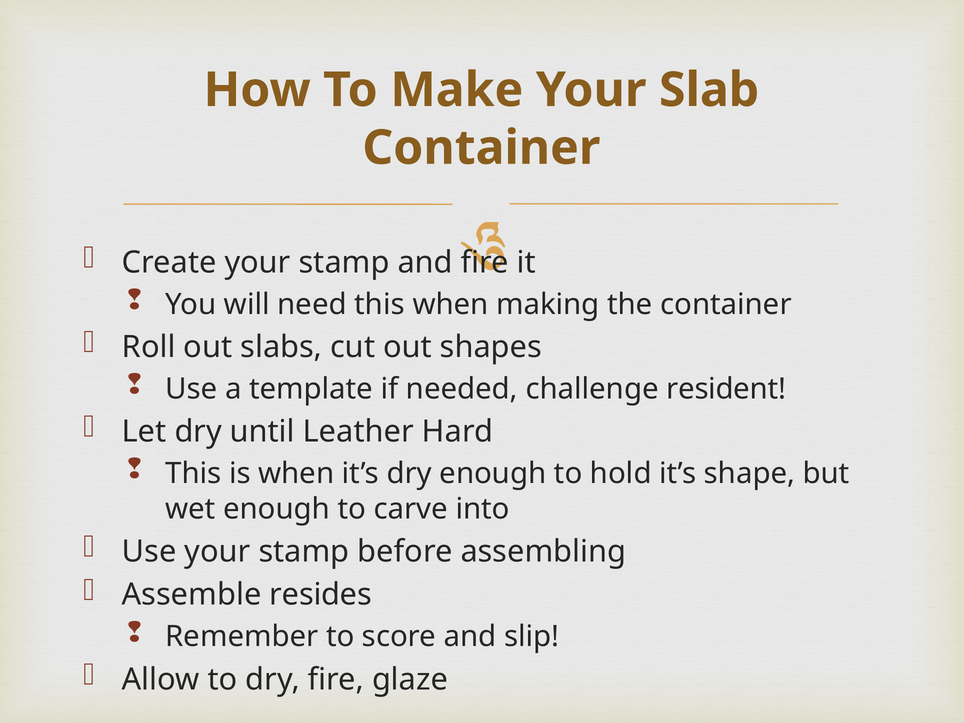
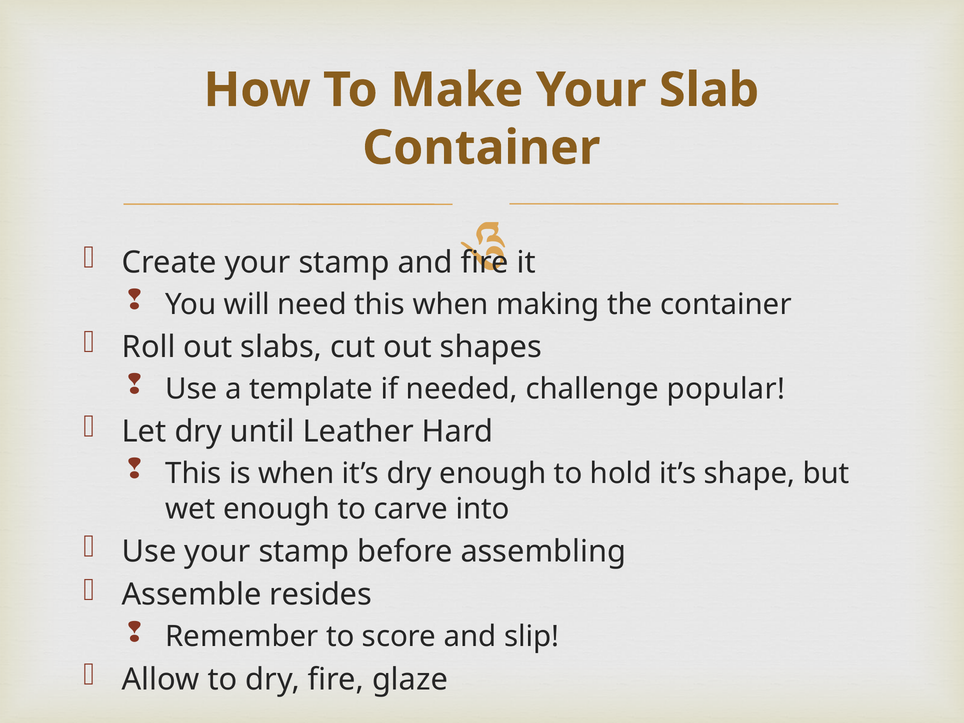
resident: resident -> popular
